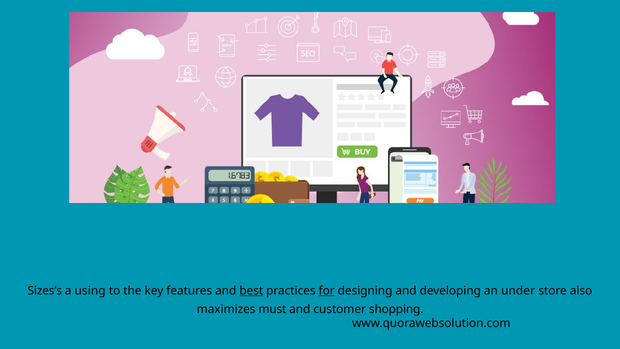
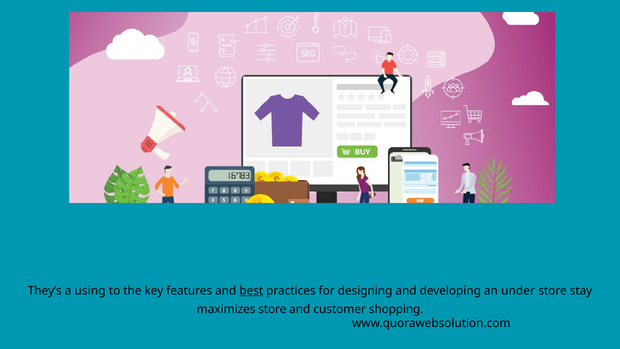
Sizes’s: Sizes’s -> They’s
for underline: present -> none
also: also -> stay
maximizes must: must -> store
